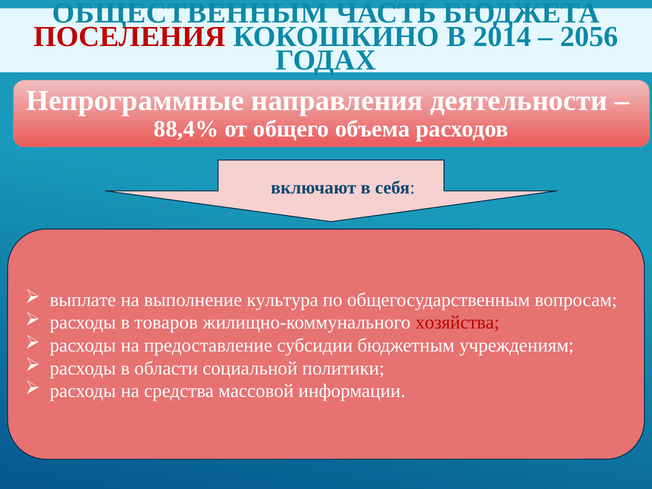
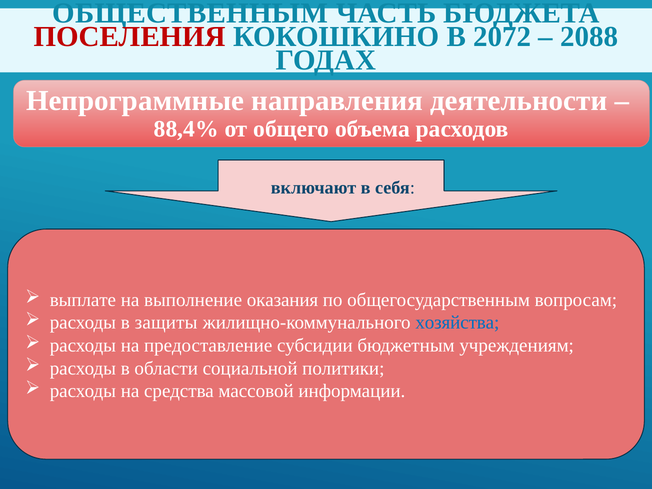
2014: 2014 -> 2072
2056: 2056 -> 2088
культура: культура -> оказания
товаров: товаров -> защиты
хозяйства colour: red -> blue
